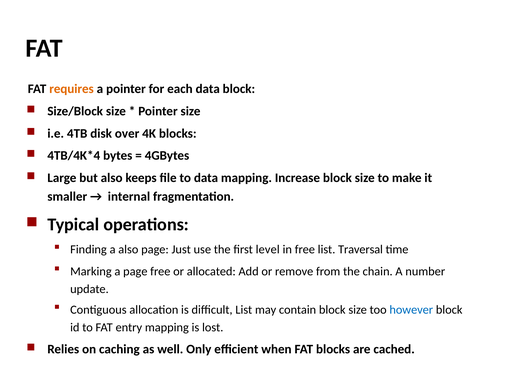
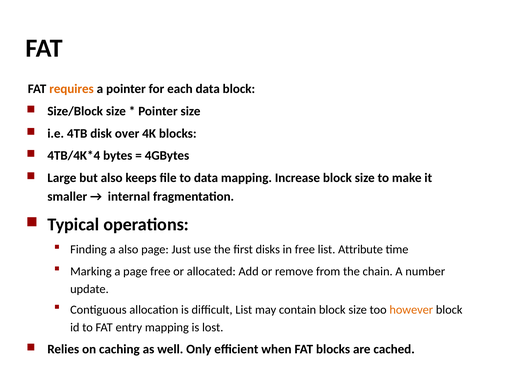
level: level -> disks
Traversal: Traversal -> Attribute
however colour: blue -> orange
